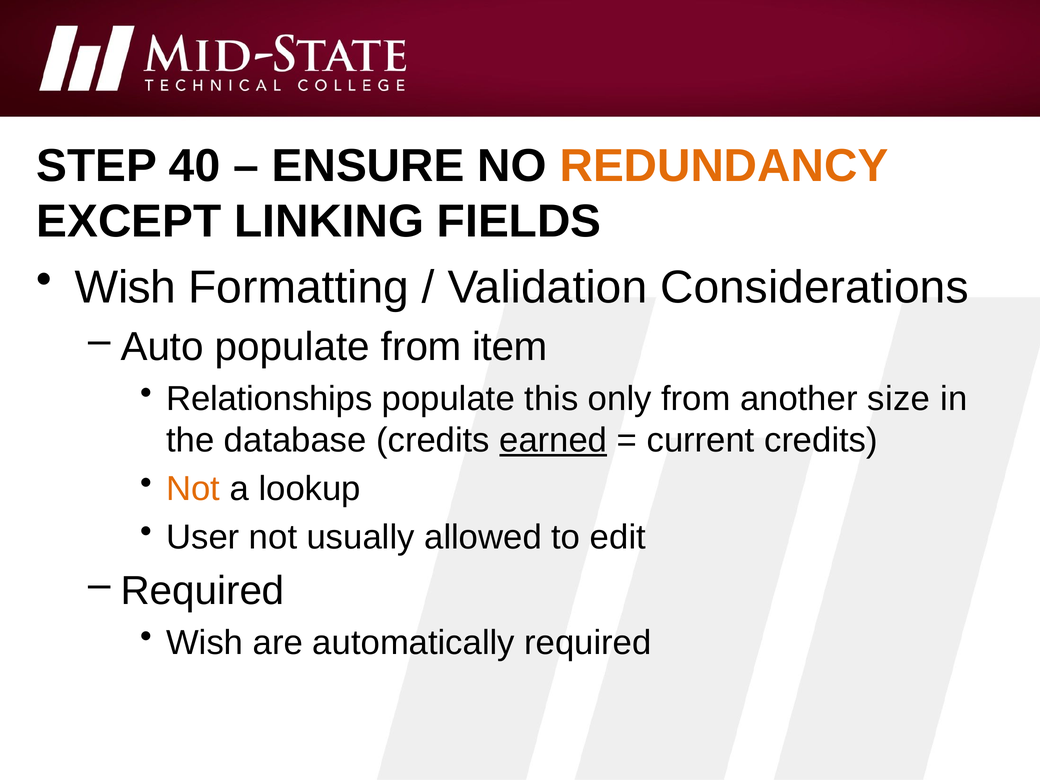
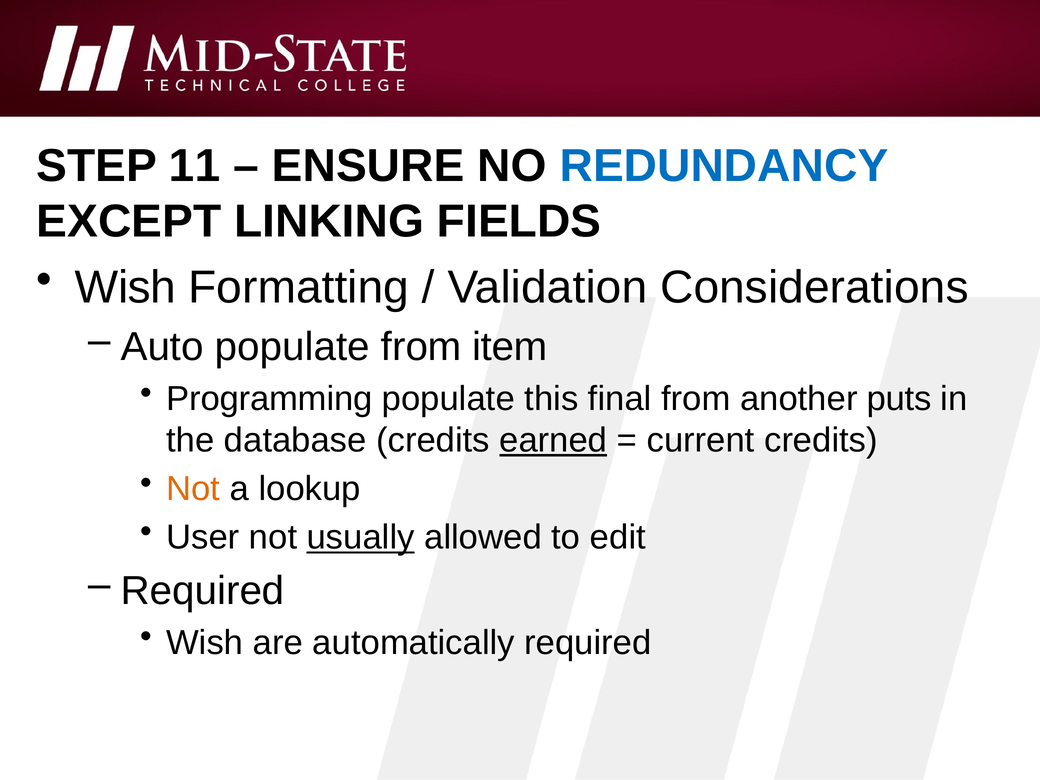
40: 40 -> 11
REDUNDANCY colour: orange -> blue
Relationships: Relationships -> Programming
only: only -> final
size: size -> puts
usually underline: none -> present
